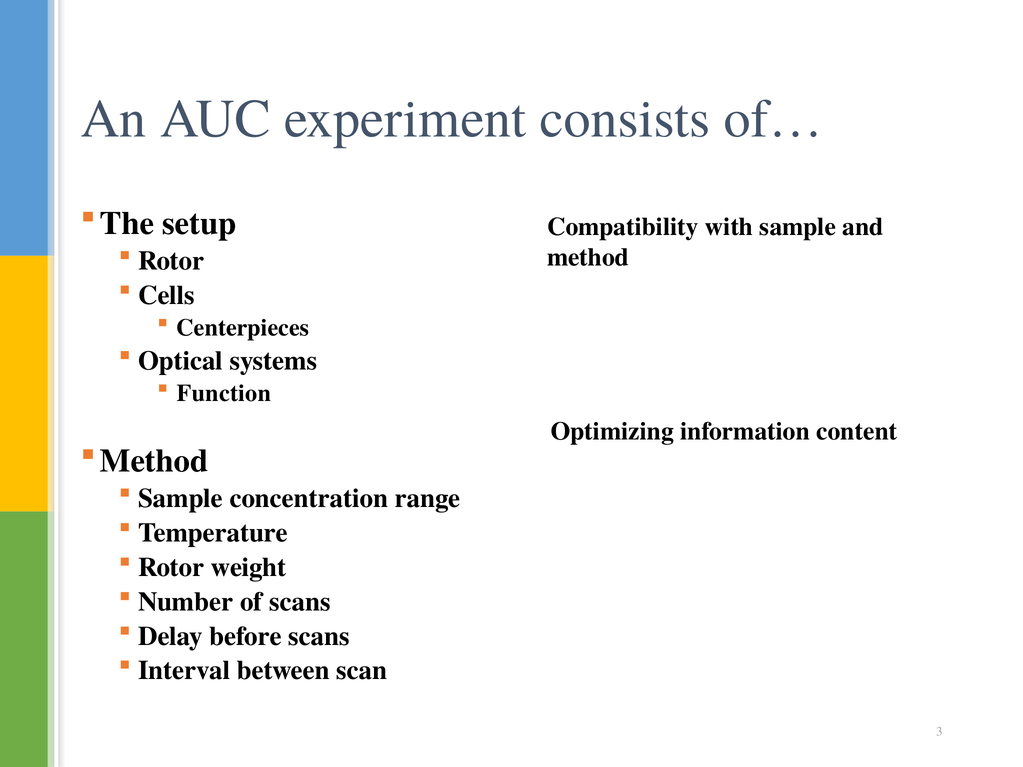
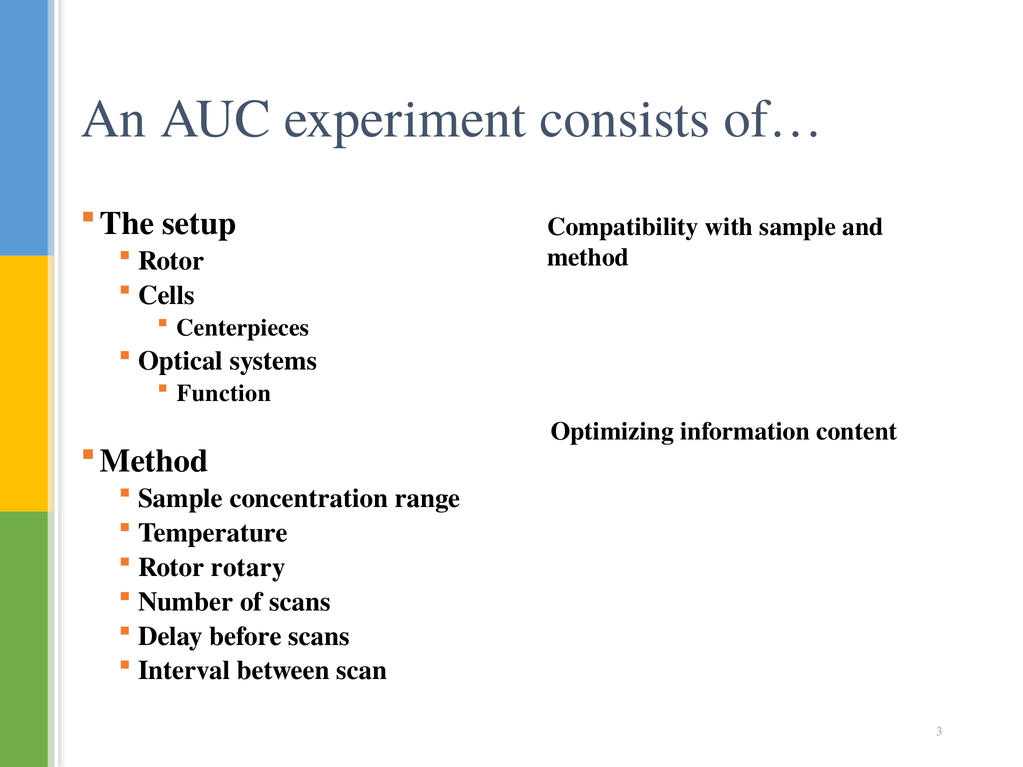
weight: weight -> rotary
